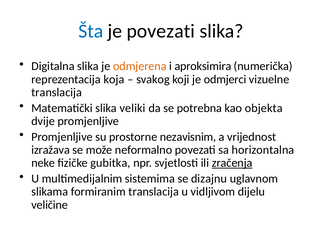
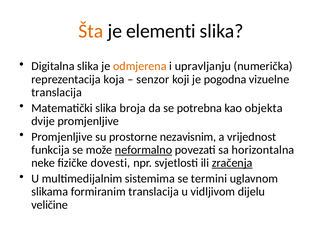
Šta colour: blue -> orange
je povezati: povezati -> elementi
aproksimira: aproksimira -> upravljanju
svakog: svakog -> senzor
odmjerci: odmjerci -> pogodna
veliki: veliki -> broja
izražava: izražava -> funkcija
neformalno underline: none -> present
gubitka: gubitka -> dovesti
dizajnu: dizajnu -> termini
